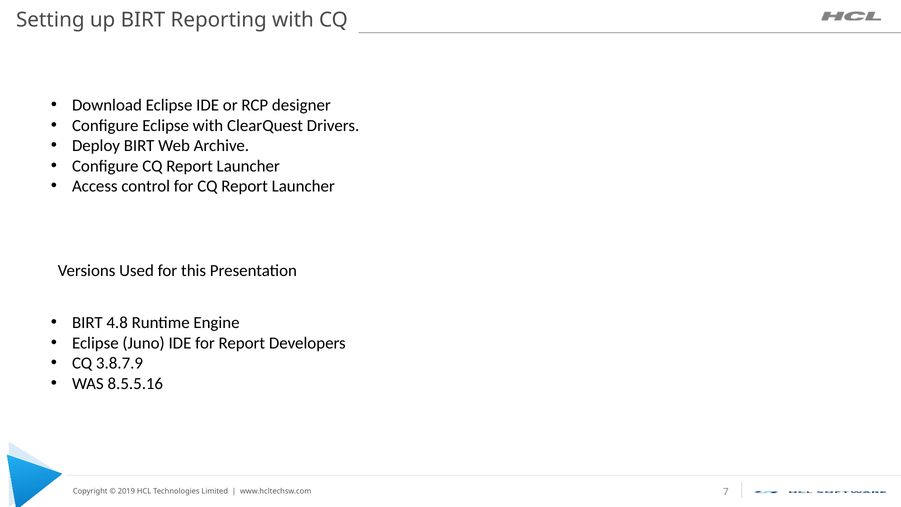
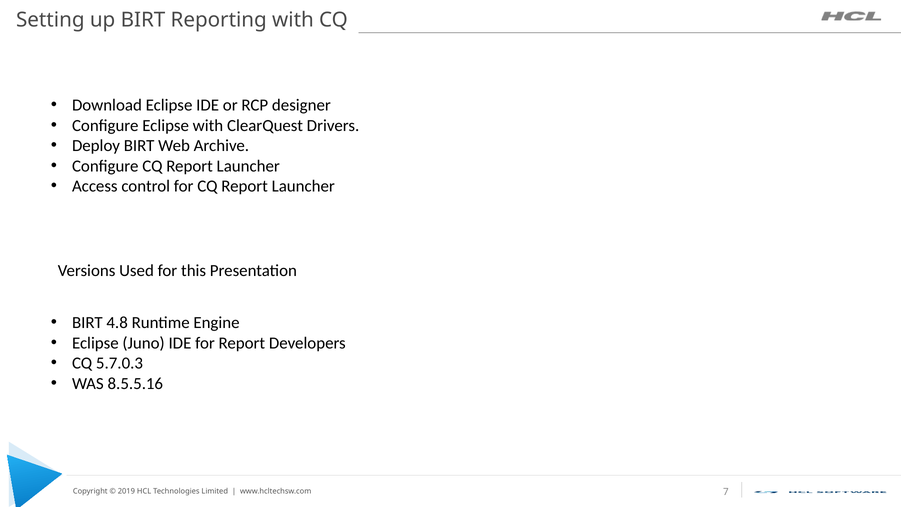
3.8.7.9: 3.8.7.9 -> 5.7.0.3
